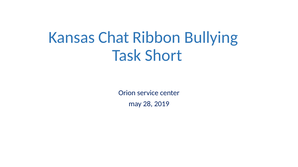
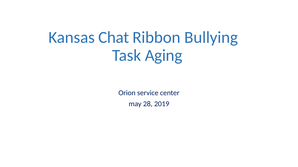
Short: Short -> Aging
